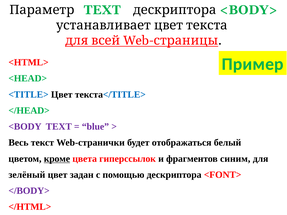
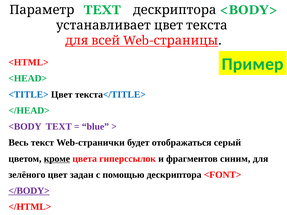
белый: белый -> серый
зелёный: зелёный -> зелёного
</BODY> underline: none -> present
